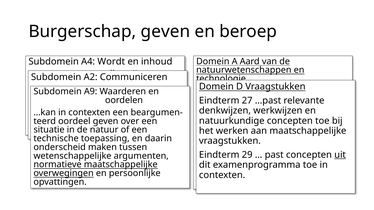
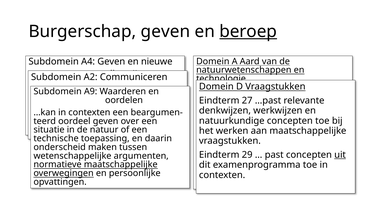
beroep at (248, 31) underline: none -> present
A4 Wordt: Wordt -> Geven
inhoud: inhoud -> nieuwe
